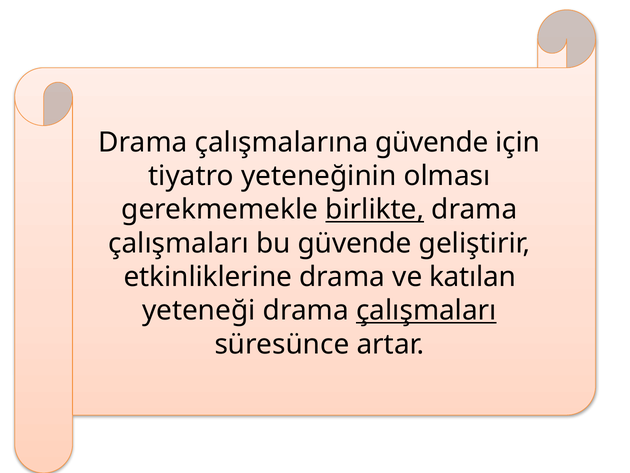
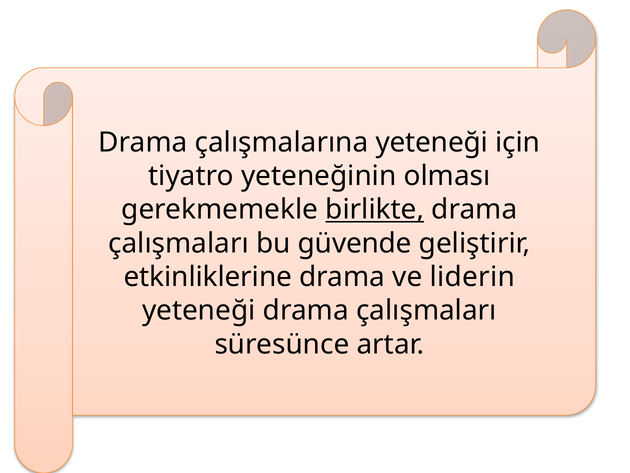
çalışmalarına güvende: güvende -> yeteneği
katılan: katılan -> liderin
çalışmaları at (426, 310) underline: present -> none
